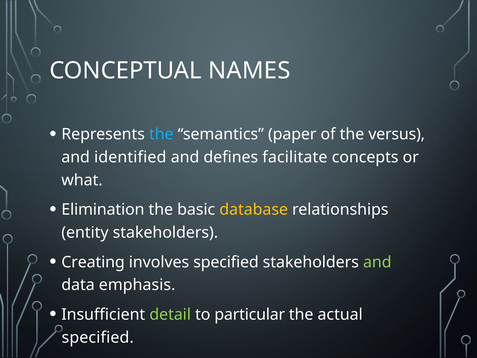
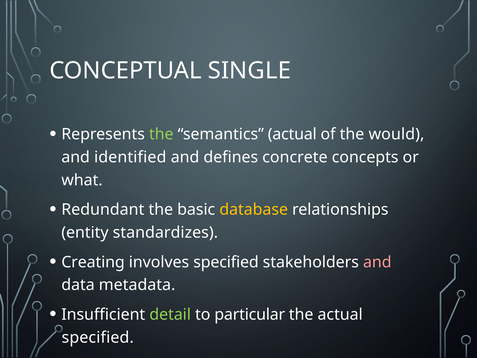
NAMES: NAMES -> SINGLE
the at (161, 134) colour: light blue -> light green
semantics paper: paper -> actual
versus: versus -> would
facilitate: facilitate -> concrete
Elimination: Elimination -> Redundant
entity stakeholders: stakeholders -> standardizes
and at (377, 262) colour: light green -> pink
emphasis: emphasis -> metadata
